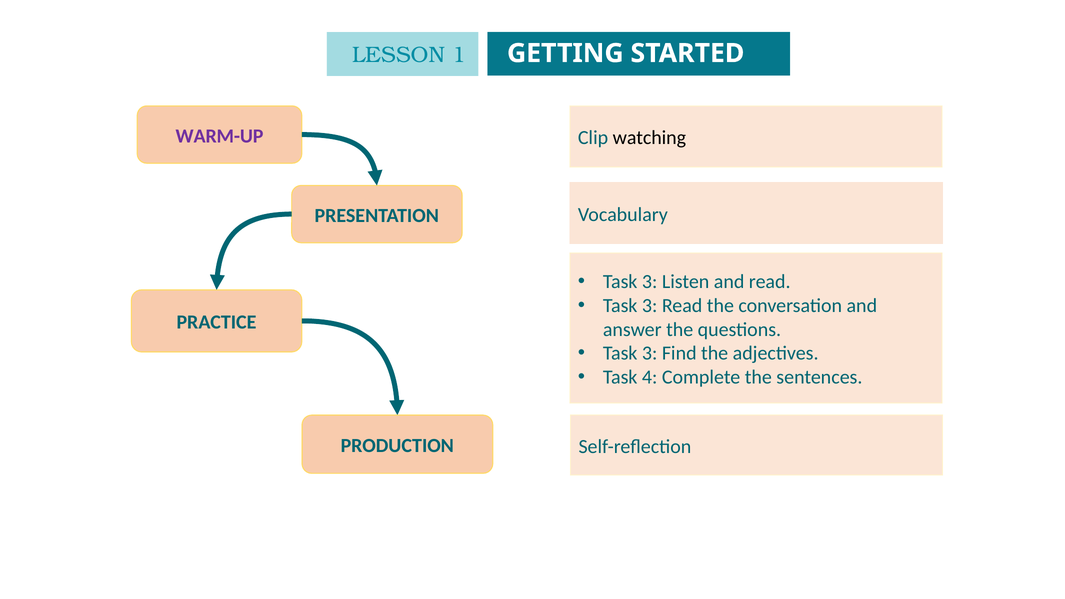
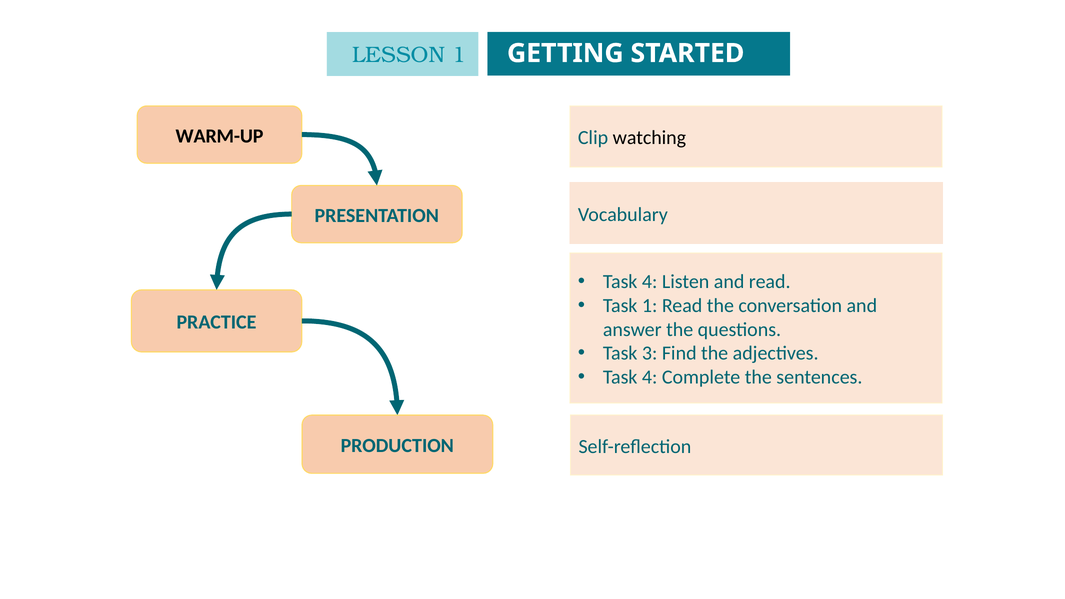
WARM-UP colour: purple -> black
3 at (650, 282): 3 -> 4
3 at (650, 306): 3 -> 1
